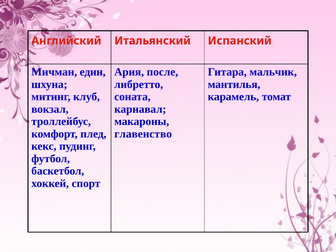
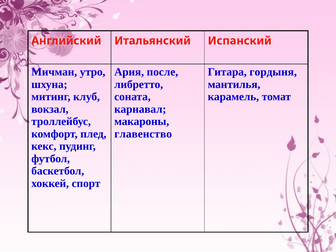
един: един -> утро
мальчик: мальчик -> гордыня
